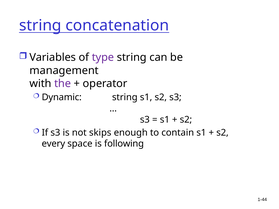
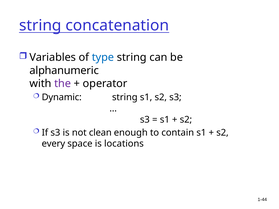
type colour: purple -> blue
management: management -> alphanumeric
skips: skips -> clean
following: following -> locations
